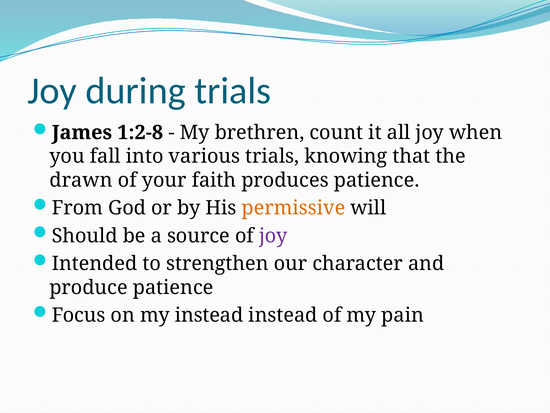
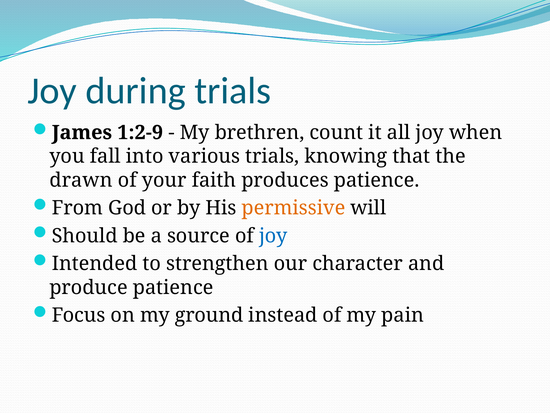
1:2-8: 1:2-8 -> 1:2-9
joy at (273, 236) colour: purple -> blue
my instead: instead -> ground
